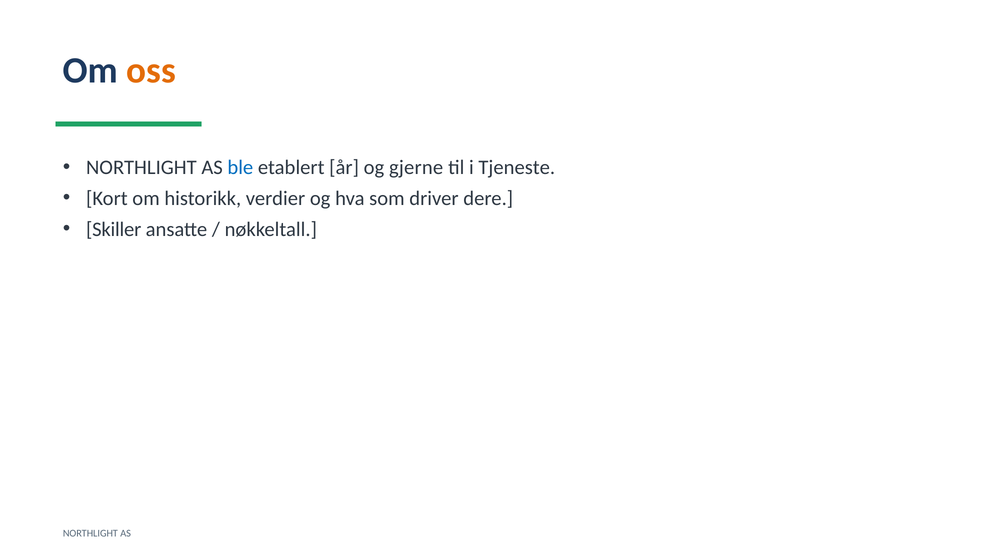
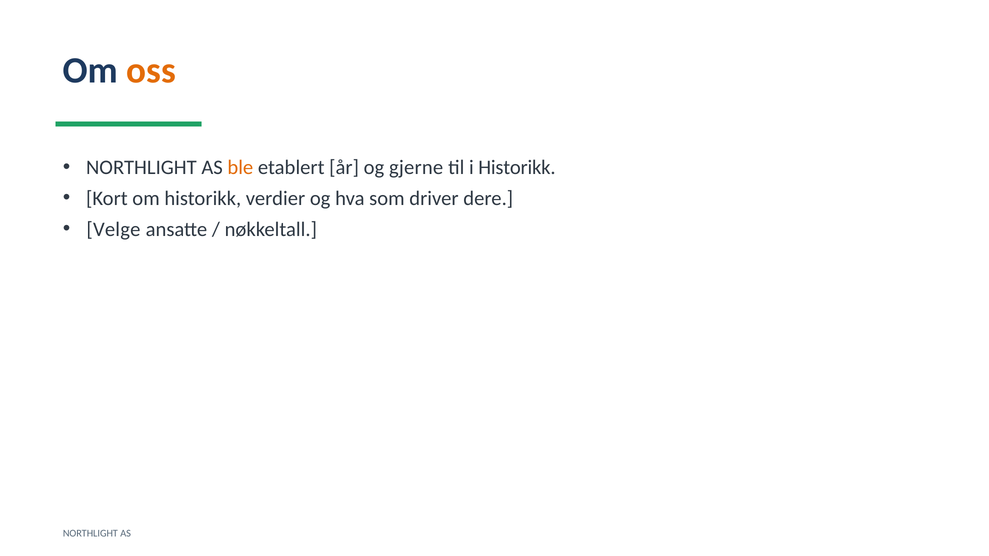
ble colour: blue -> orange
i Tjeneste: Tjeneste -> Historikk
Skiller: Skiller -> Velge
